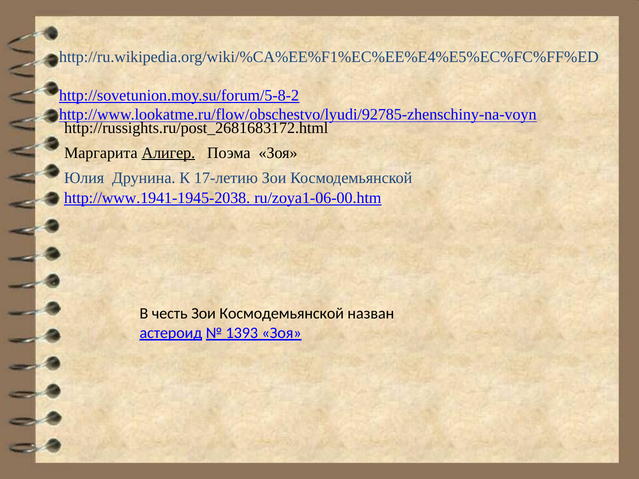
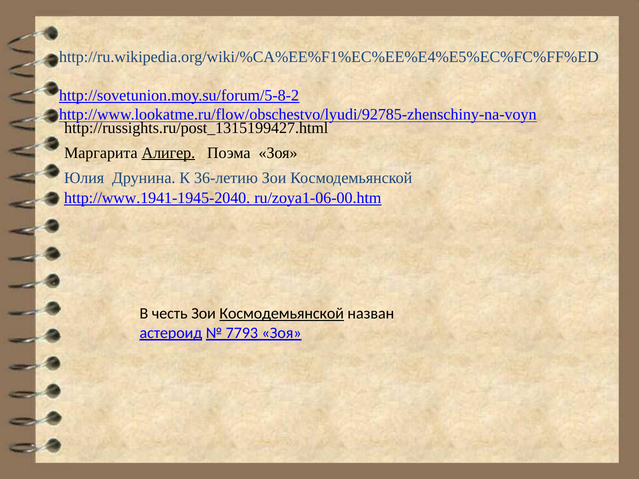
http://russights.ru/post_2681683172.html: http://russights.ru/post_2681683172.html -> http://russights.ru/post_1315199427.html
17-летию: 17-летию -> 36-летию
http://www.1941-1945-2038: http://www.1941-1945-2038 -> http://www.1941-1945-2040
Космодемьянской at (282, 314) underline: none -> present
1393: 1393 -> 7793
